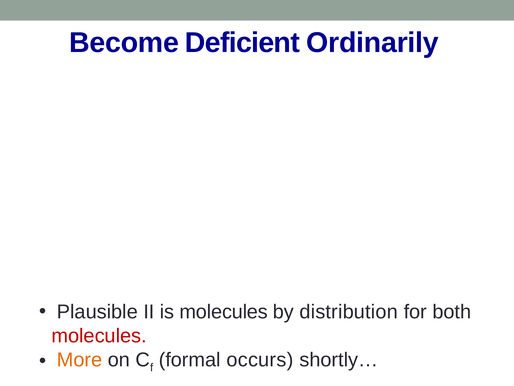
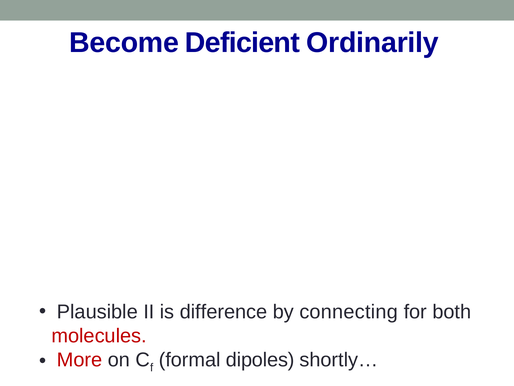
is molecules: molecules -> difference
distribution: distribution -> connecting
More colour: orange -> red
occurs: occurs -> dipoles
